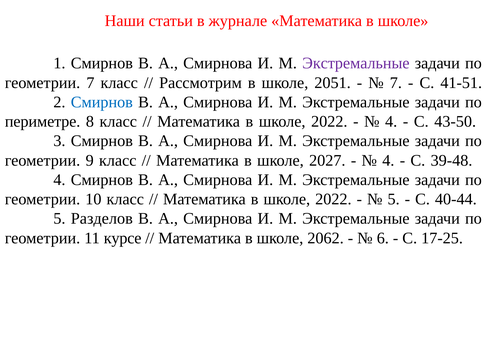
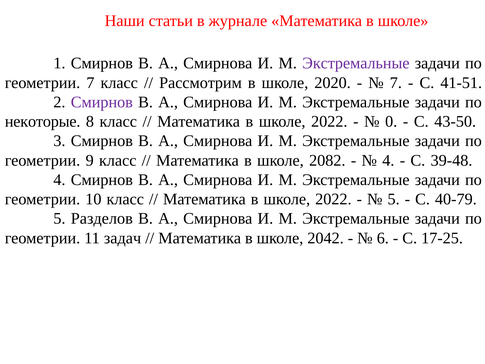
2051: 2051 -> 2020
Смирнов at (102, 102) colour: blue -> purple
периметре: периметре -> некоторые
4 at (391, 121): 4 -> 0
2027: 2027 -> 2082
40-44: 40-44 -> 40-79
курсе: курсе -> задач
2062: 2062 -> 2042
